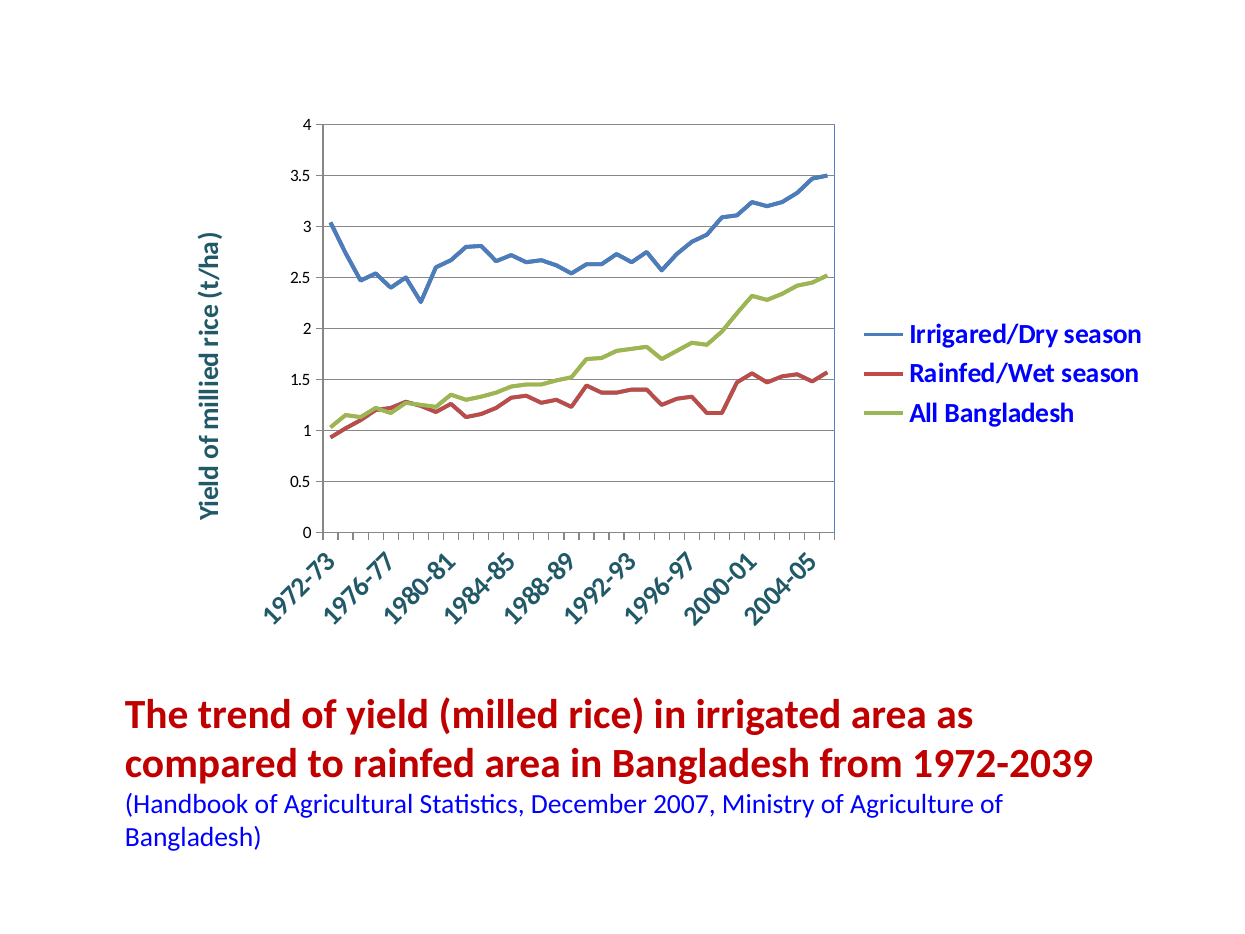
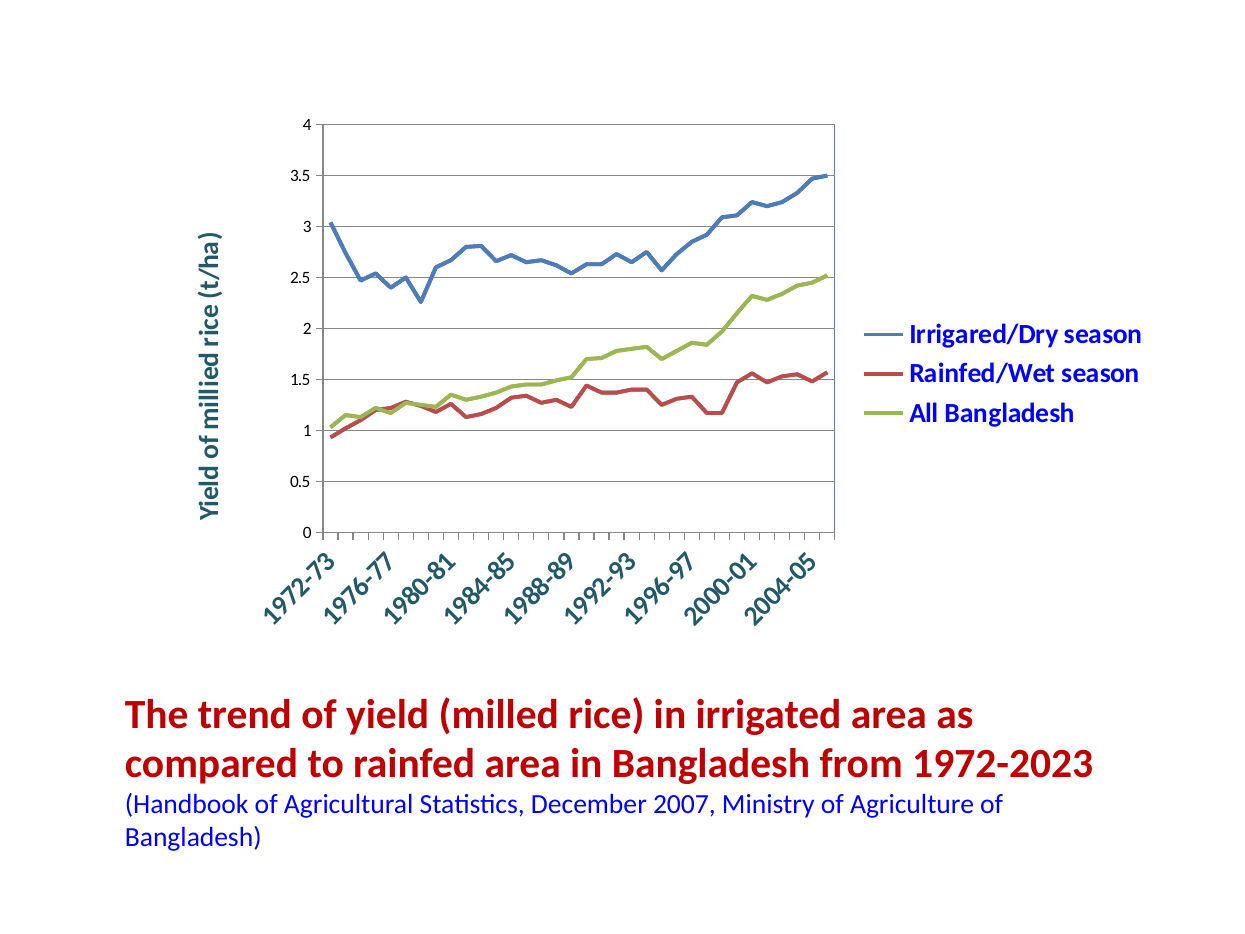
1972-2039: 1972-2039 -> 1972-2023
